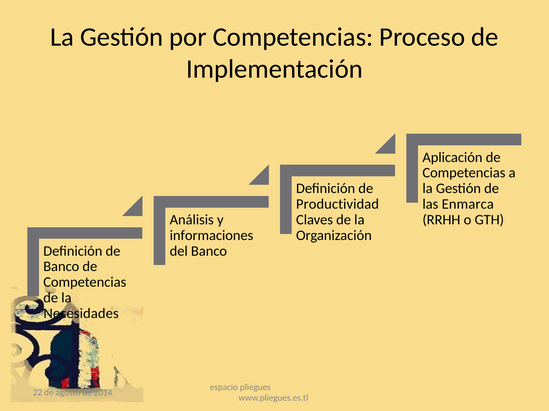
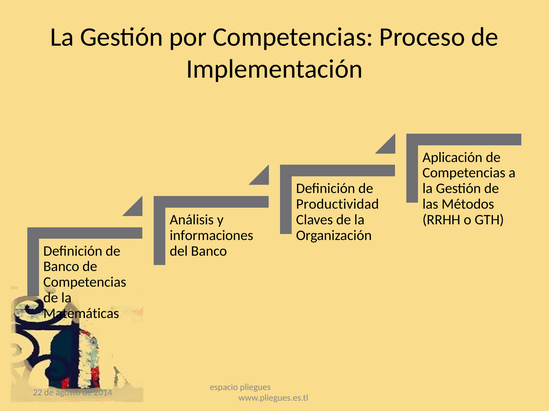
Enmarca: Enmarca -> Métodos
Necesidades: Necesidades -> Matemáticas
